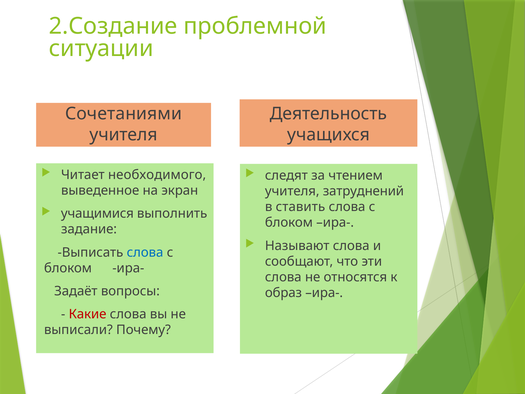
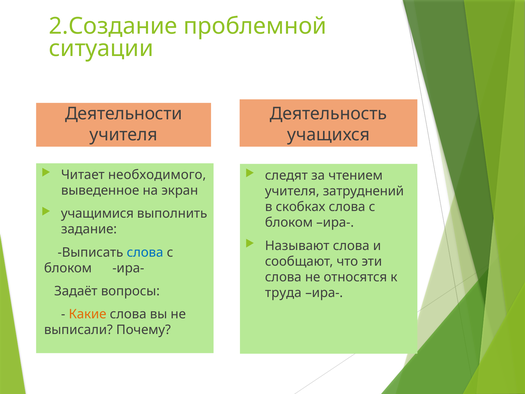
Сочетаниями: Сочетаниями -> Деятельности
ставить: ставить -> скобках
образ: образ -> труда
Какие colour: red -> orange
